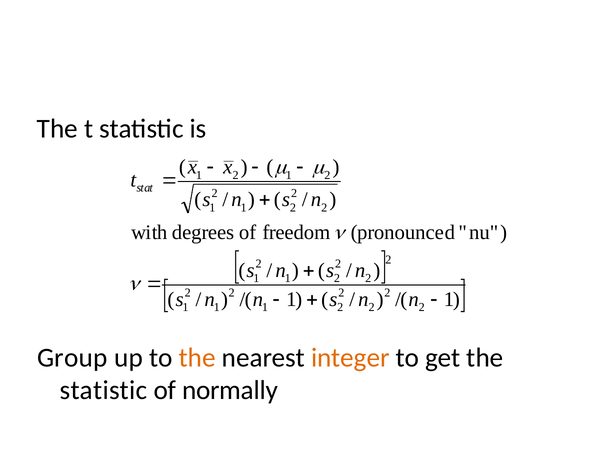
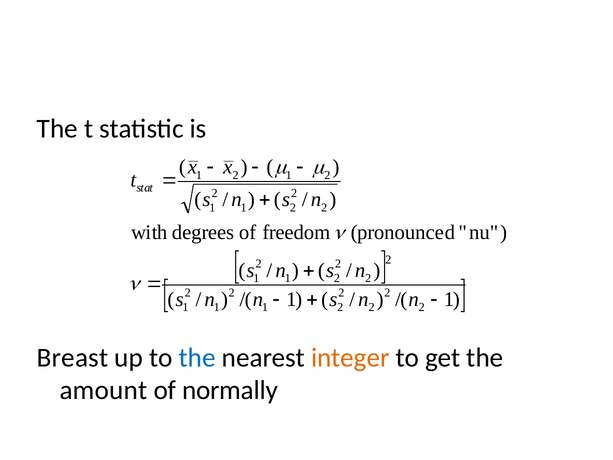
Group: Group -> Breast
the at (197, 358) colour: orange -> blue
statistic at (103, 390): statistic -> amount
